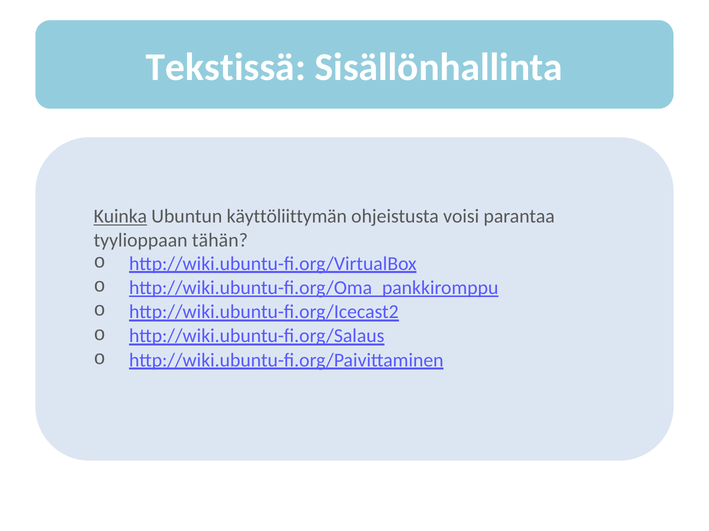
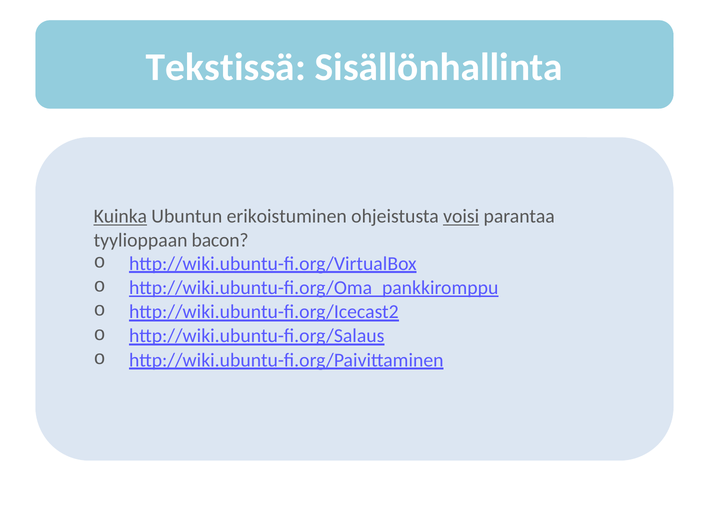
käyttöliittymän: käyttöliittymän -> erikoistuminen
voisi underline: none -> present
tähän: tähän -> bacon
